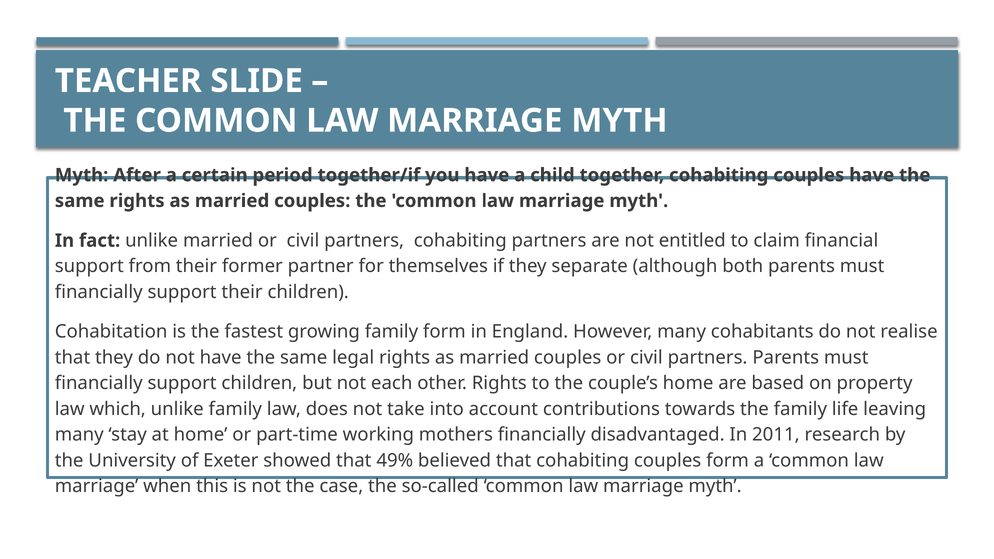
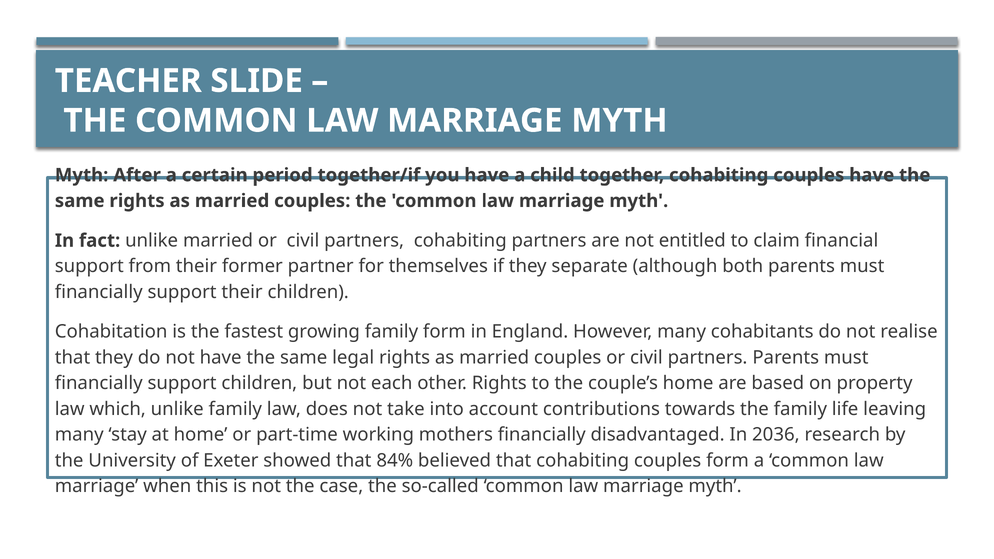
2011: 2011 -> 2036
49%: 49% -> 84%
